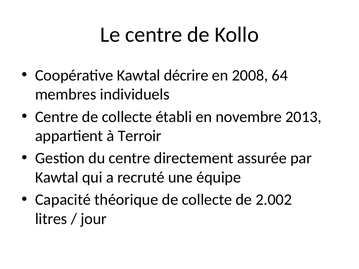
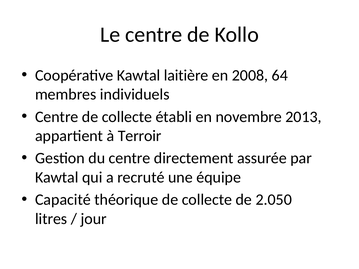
décrire: décrire -> laitière
2.002: 2.002 -> 2.050
